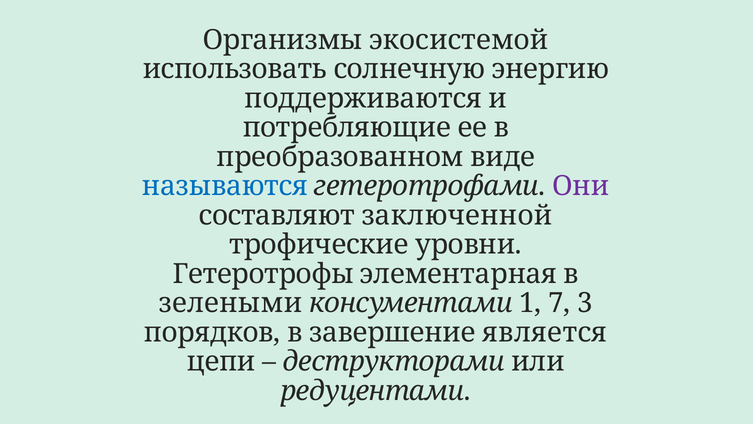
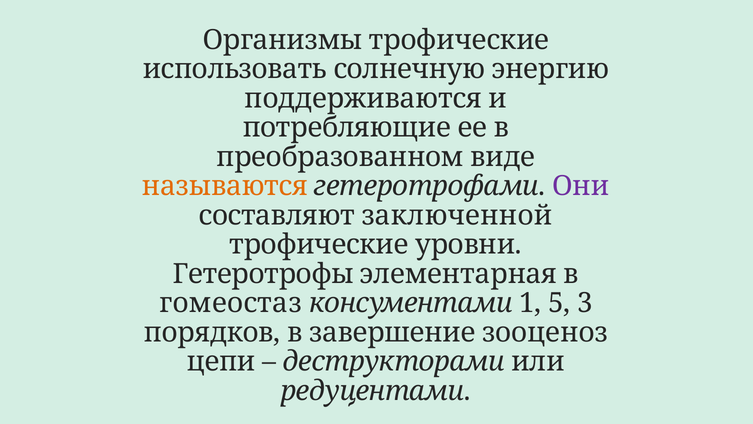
Организмы экосистемой: экосистемой -> трофические
называются colour: blue -> orange
зелеными: зелеными -> гомеостаз
7: 7 -> 5
является: является -> зооценоз
